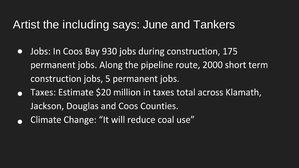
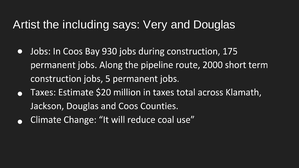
June: June -> Very
Tankers: Tankers -> Douglas
